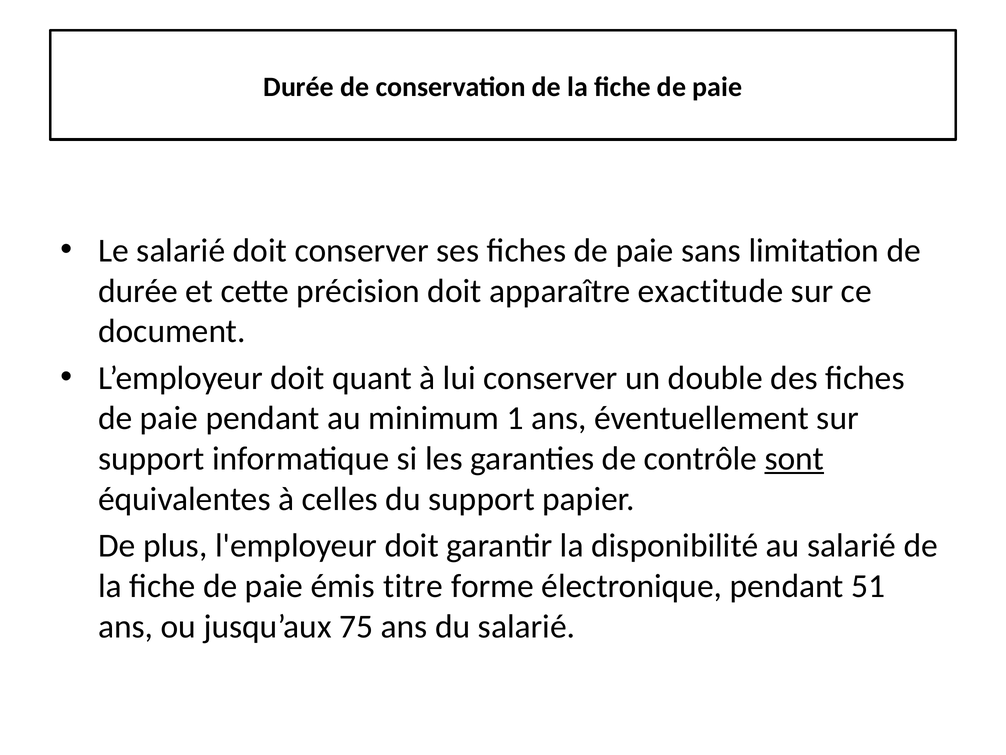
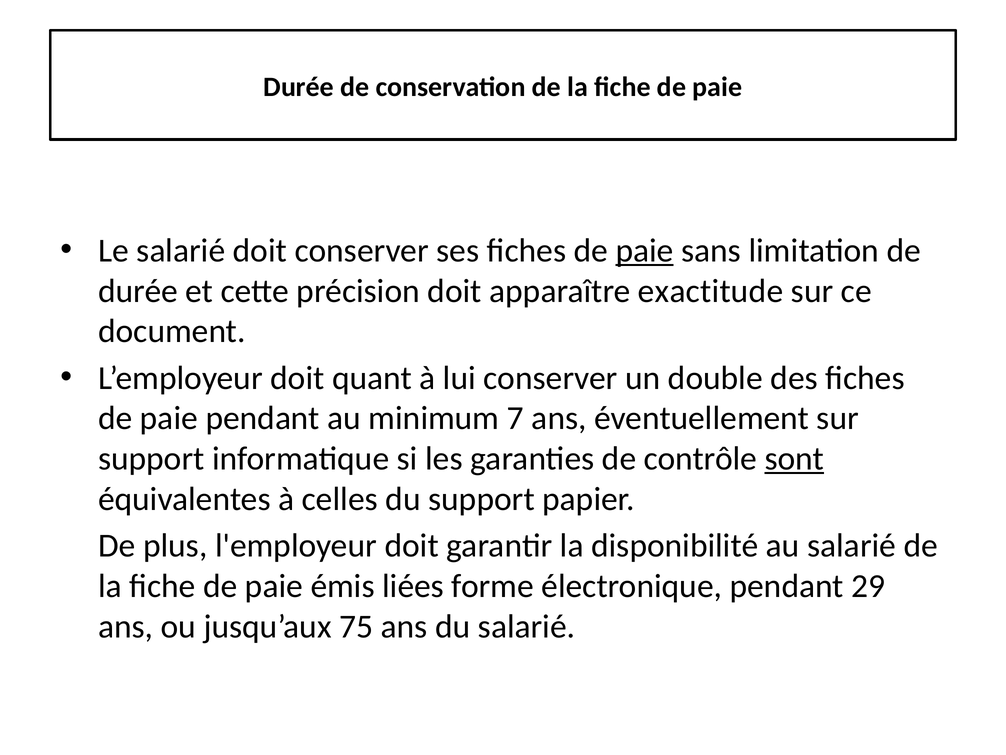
paie at (645, 250) underline: none -> present
1: 1 -> 7
titre: titre -> liées
51: 51 -> 29
